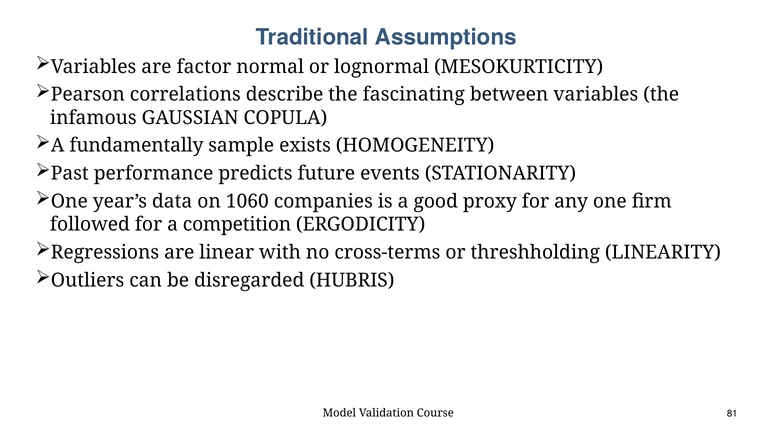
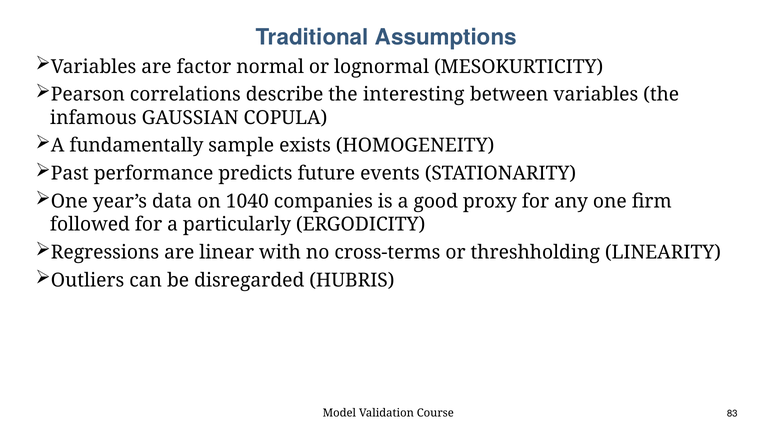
fascinating: fascinating -> interesting
1060: 1060 -> 1040
competition: competition -> particularly
81: 81 -> 83
